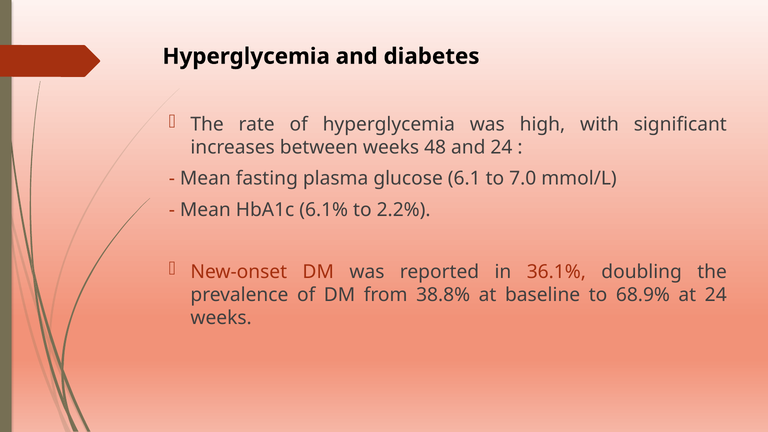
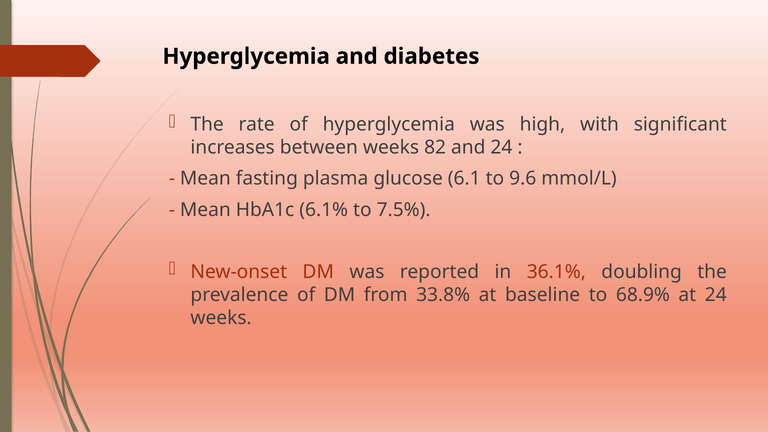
48: 48 -> 82
7.0: 7.0 -> 9.6
2.2%: 2.2% -> 7.5%
38.8%: 38.8% -> 33.8%
